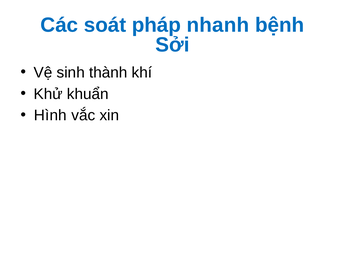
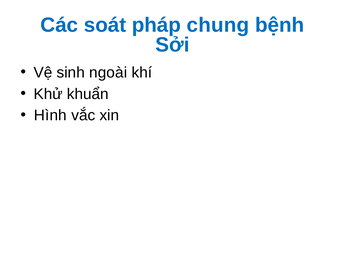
nhanh: nhanh -> chung
thành: thành -> ngoài
